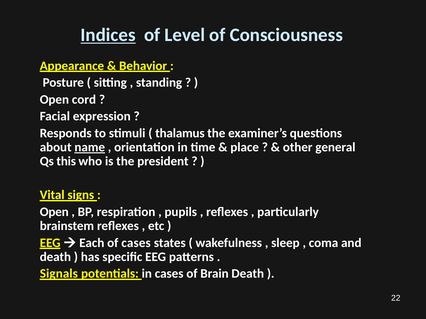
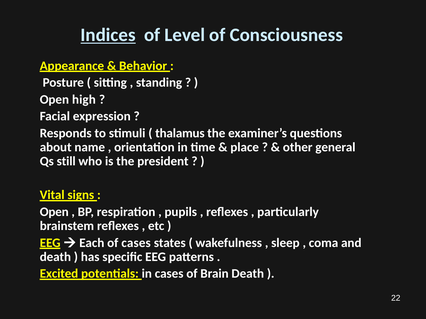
cord: cord -> high
name underline: present -> none
this: this -> still
Signals: Signals -> Excited
